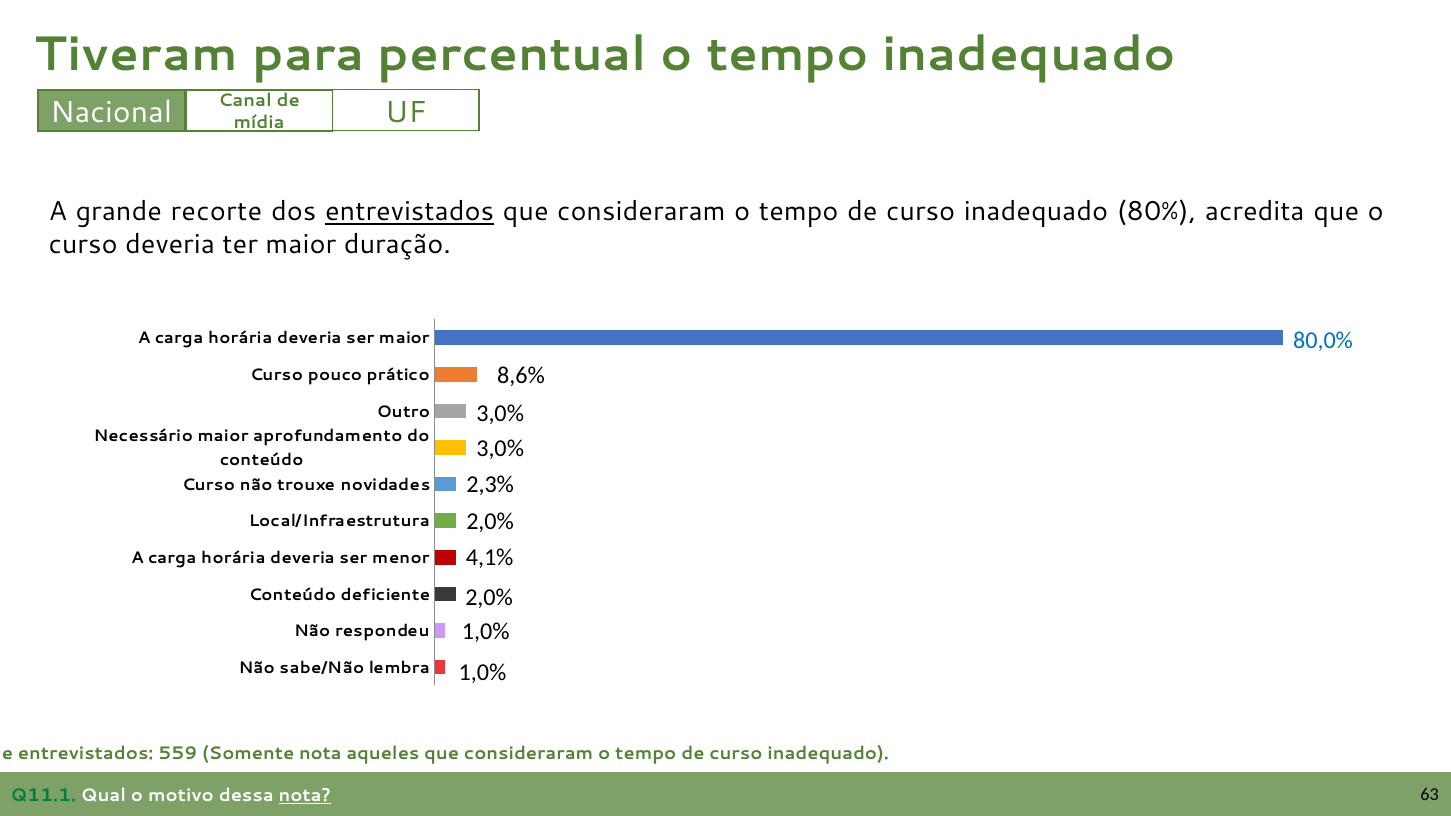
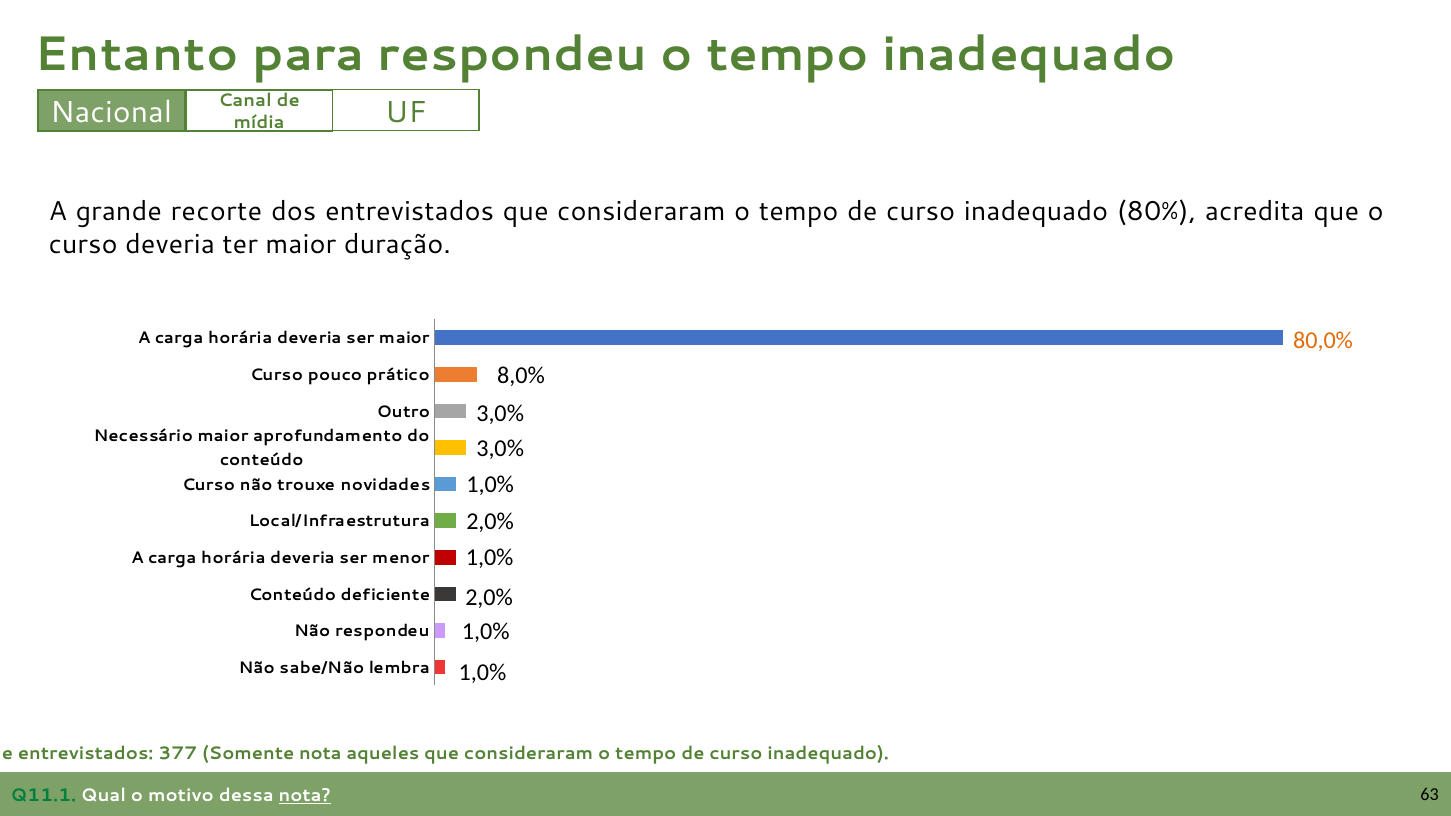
Tiveram: Tiveram -> Entanto
para percentual: percentual -> respondeu
entrevistados at (410, 212) underline: present -> none
80,0% colour: blue -> orange
8,6%: 8,6% -> 8,0%
2,3% at (490, 485): 2,3% -> 1,0%
4,1% at (490, 558): 4,1% -> 1,0%
559: 559 -> 377
